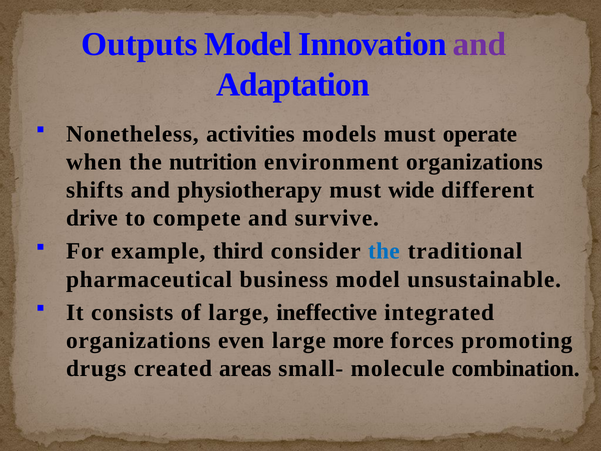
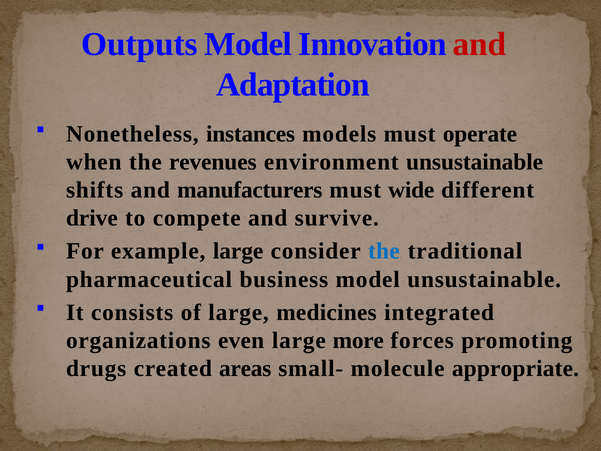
and at (480, 44) colour: purple -> red
activities: activities -> instances
nutrition: nutrition -> revenues
environment organizations: organizations -> unsustainable
physiotherapy: physiotherapy -> manufacturers
example third: third -> large
ineffective: ineffective -> medicines
combination: combination -> appropriate
